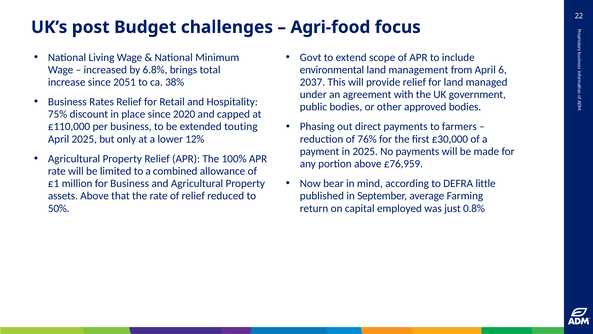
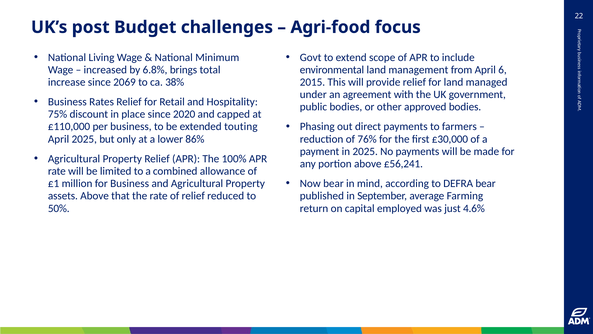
2051: 2051 -> 2069
2037: 2037 -> 2015
12%: 12% -> 86%
£76,959: £76,959 -> £56,241
DEFRA little: little -> bear
0.8%: 0.8% -> 4.6%
